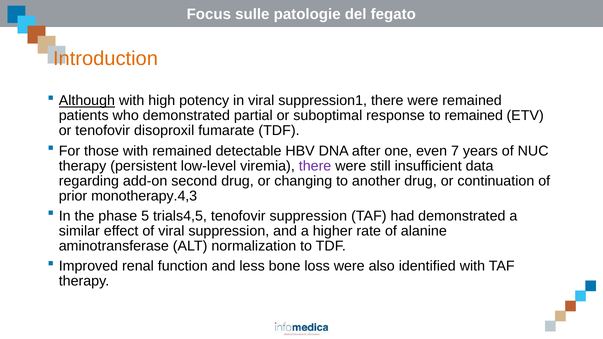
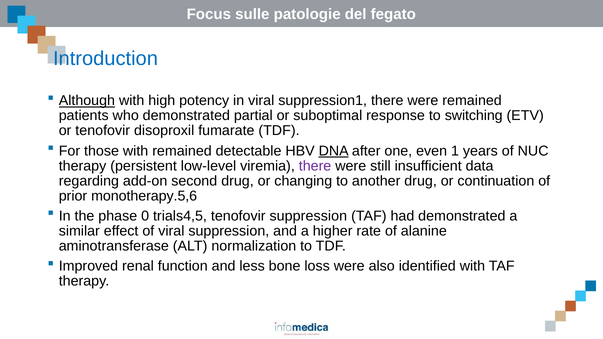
Introduction colour: orange -> blue
to remained: remained -> switching
DNA underline: none -> present
7: 7 -> 1
monotherapy.4,3: monotherapy.4,3 -> monotherapy.5,6
5: 5 -> 0
